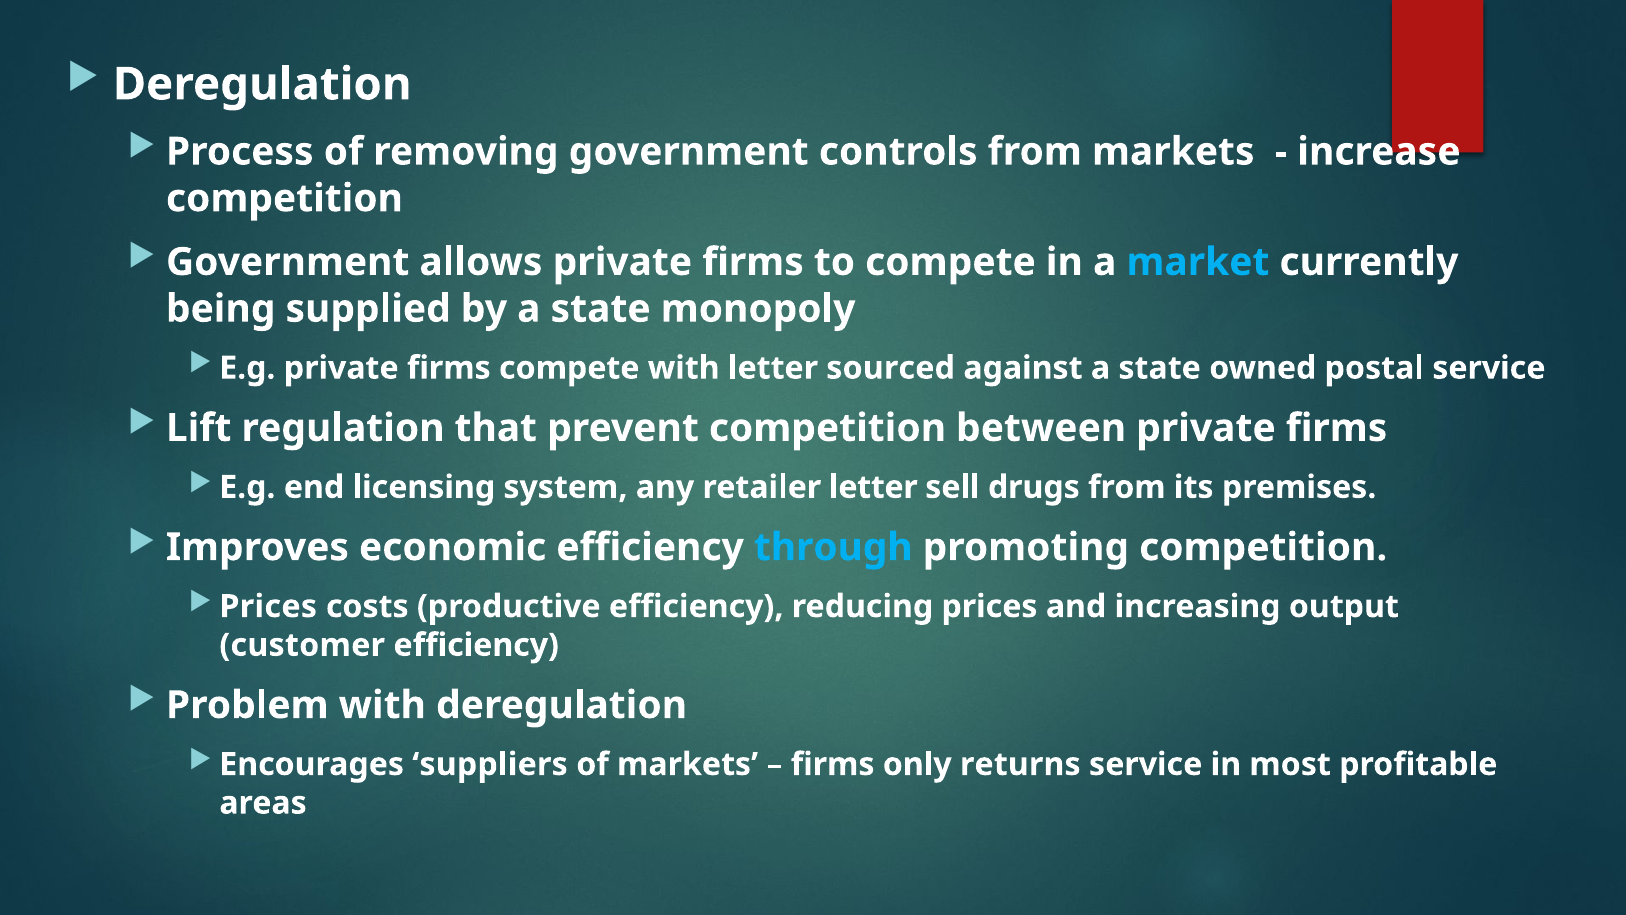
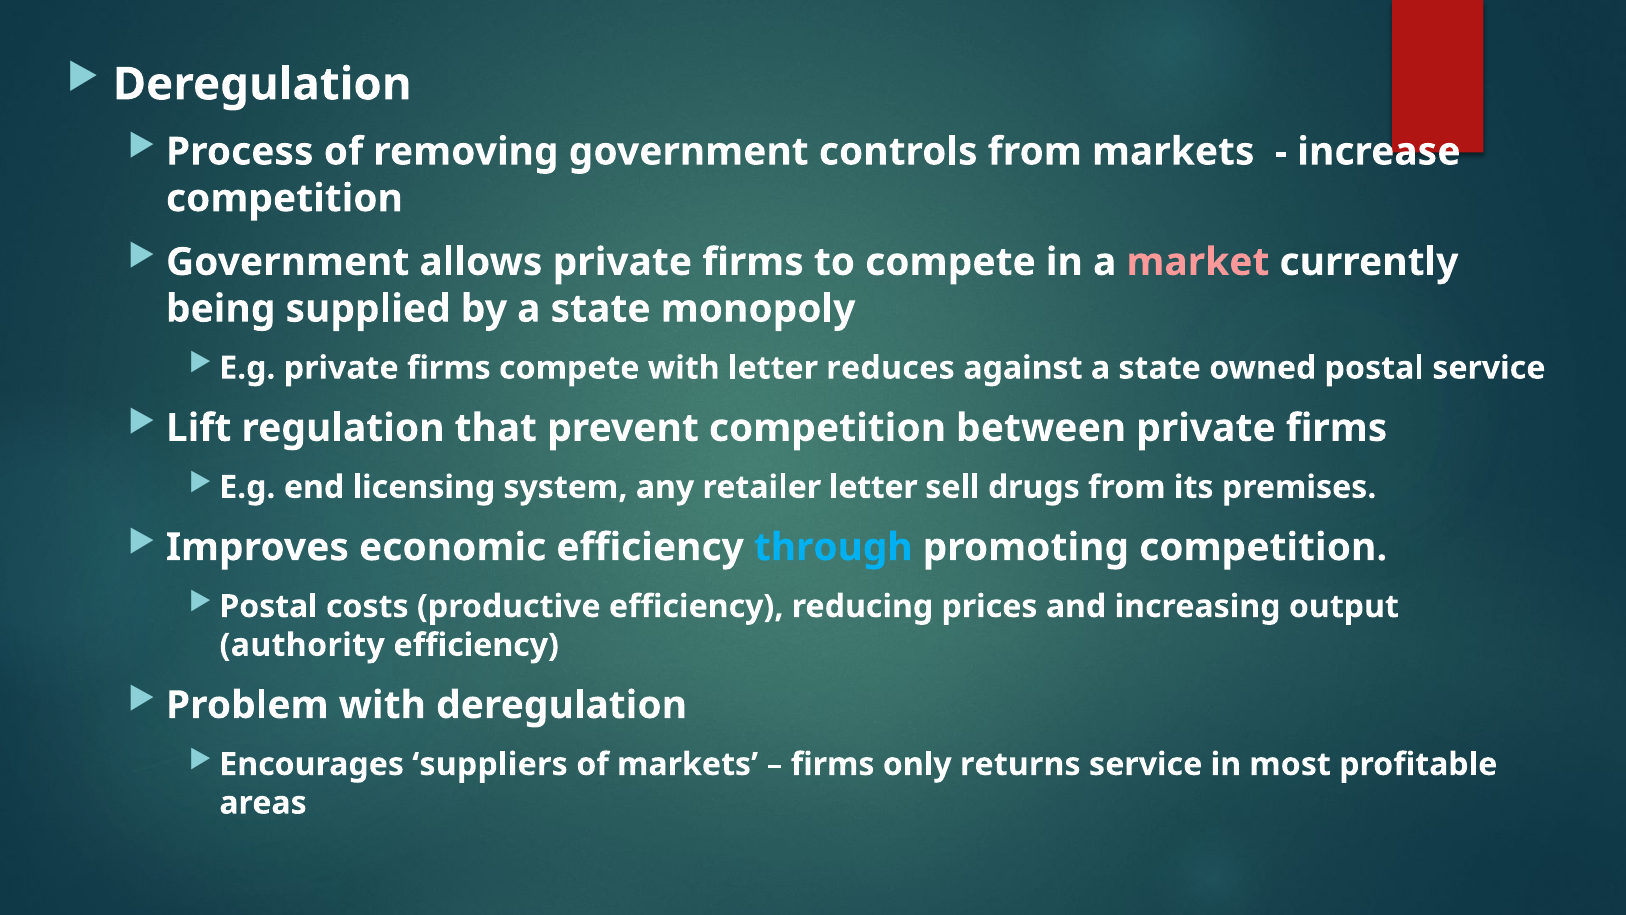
market colour: light blue -> pink
sourced: sourced -> reduces
Prices at (268, 606): Prices -> Postal
customer: customer -> authority
